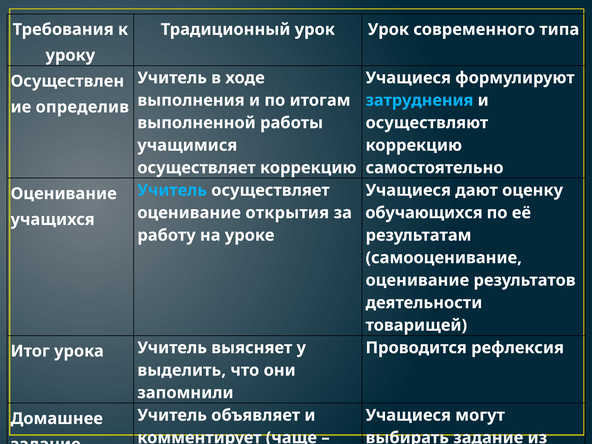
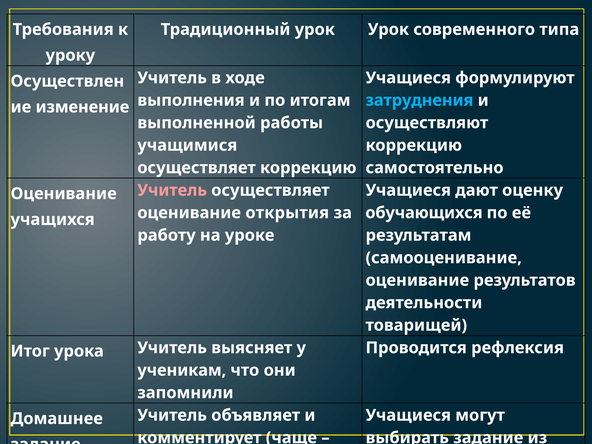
определив: определив -> изменение
Учитель at (172, 190) colour: light blue -> pink
выделить: выделить -> ученикам
